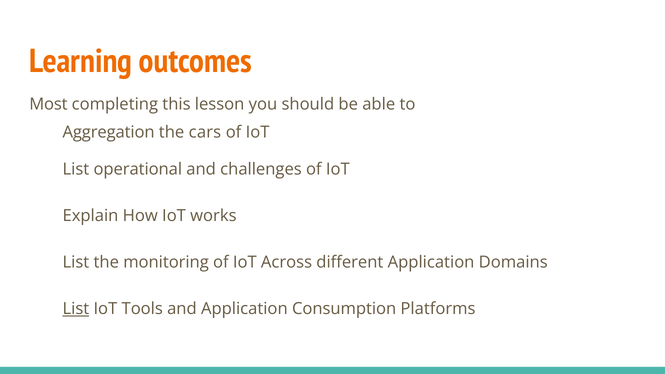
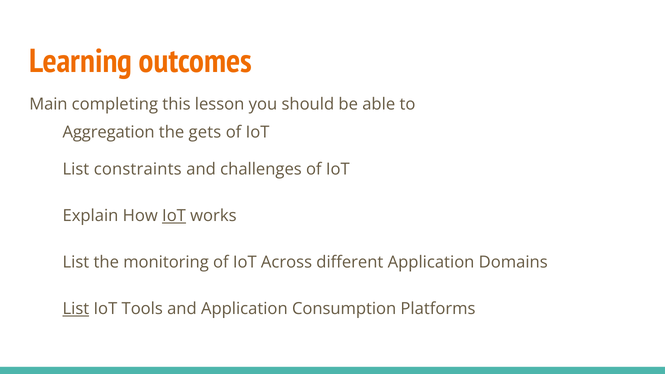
Most: Most -> Main
cars: cars -> gets
operational: operational -> constraints
IoT at (174, 216) underline: none -> present
